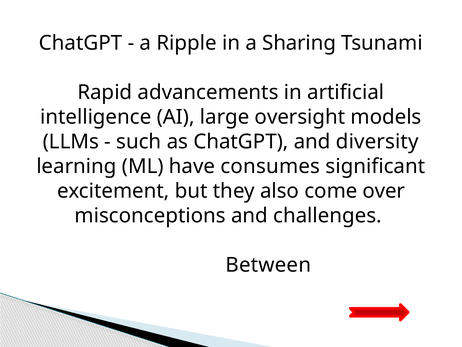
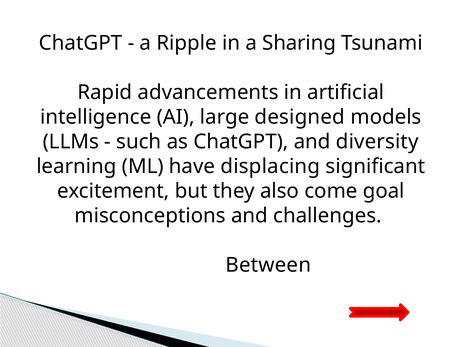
oversight: oversight -> designed
consumes: consumes -> displacing
over: over -> goal
